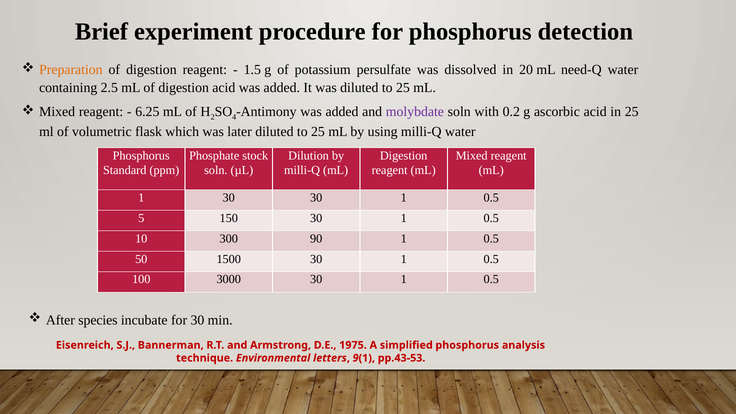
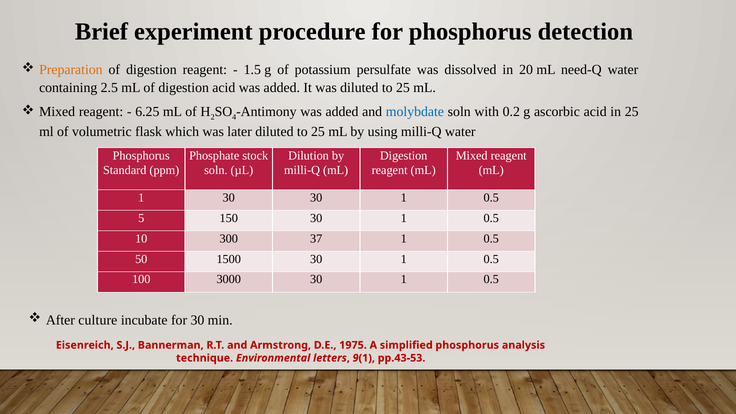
molybdate colour: purple -> blue
90: 90 -> 37
species: species -> culture
